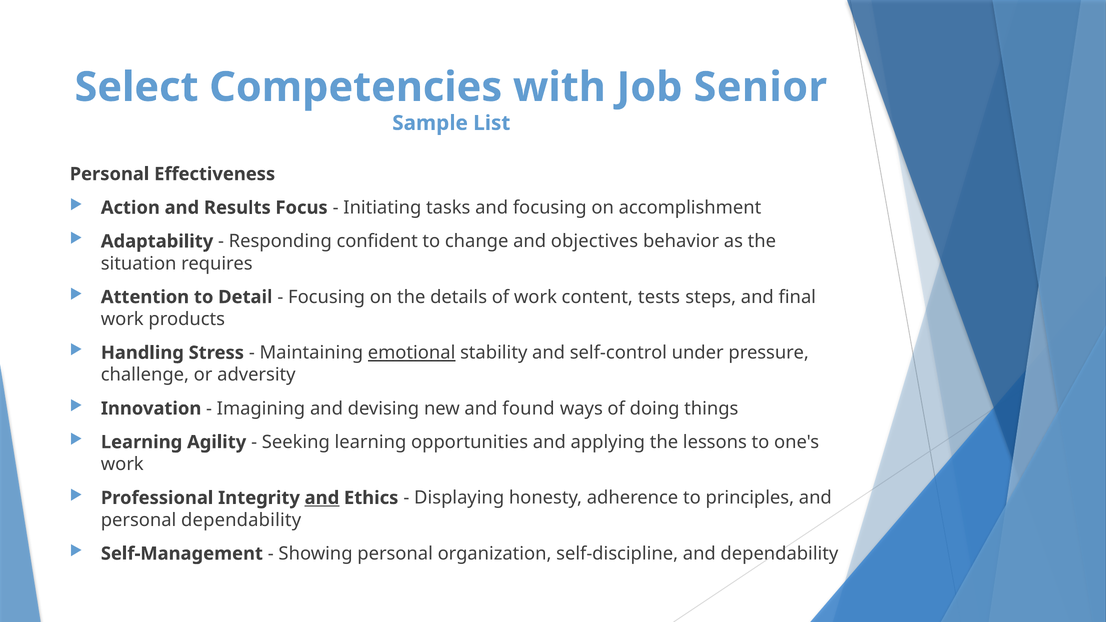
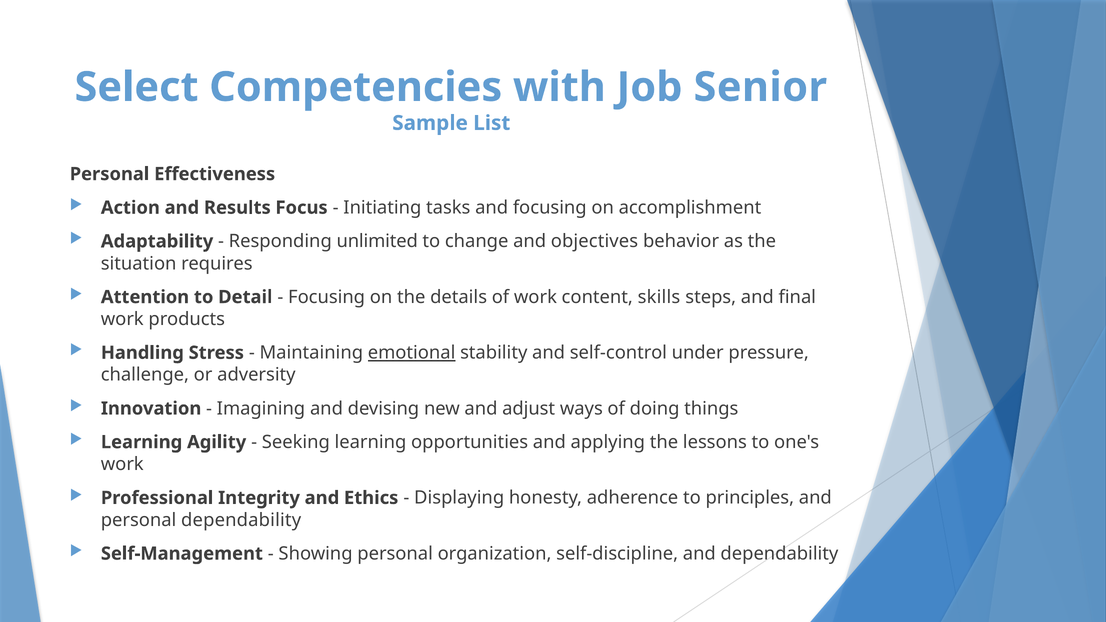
confident: confident -> unlimited
tests: tests -> skills
found: found -> adjust
and at (322, 498) underline: present -> none
